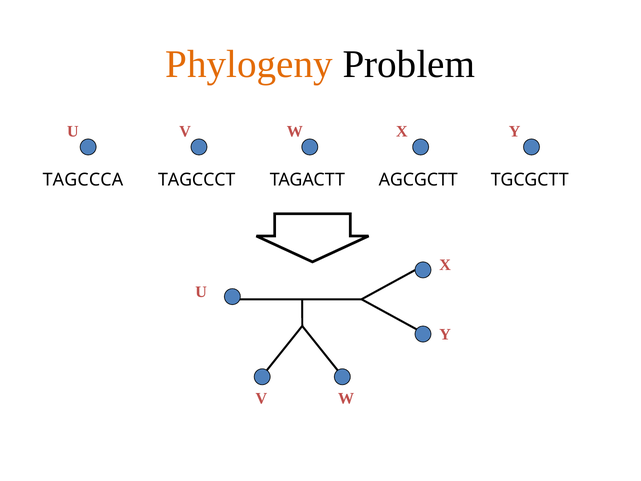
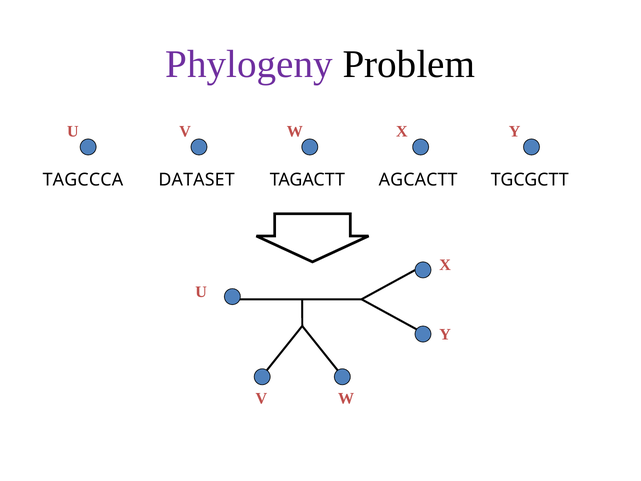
Phylogeny colour: orange -> purple
TAGCCCT: TAGCCCT -> DATASET
AGCGCTT: AGCGCTT -> AGCACTT
